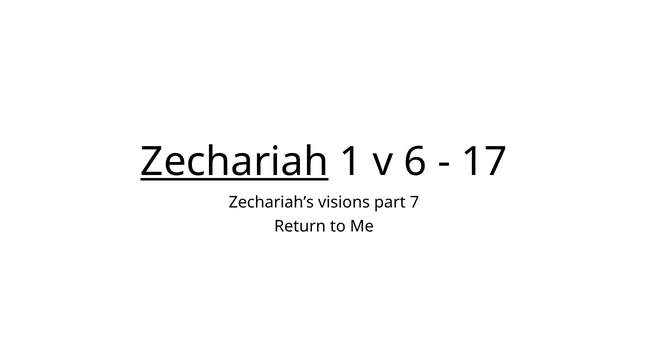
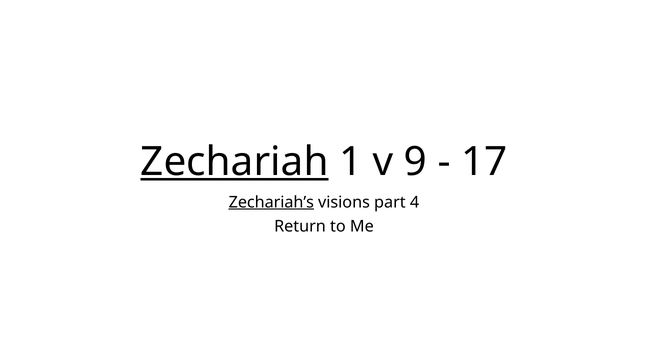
6: 6 -> 9
Zechariah’s underline: none -> present
7: 7 -> 4
